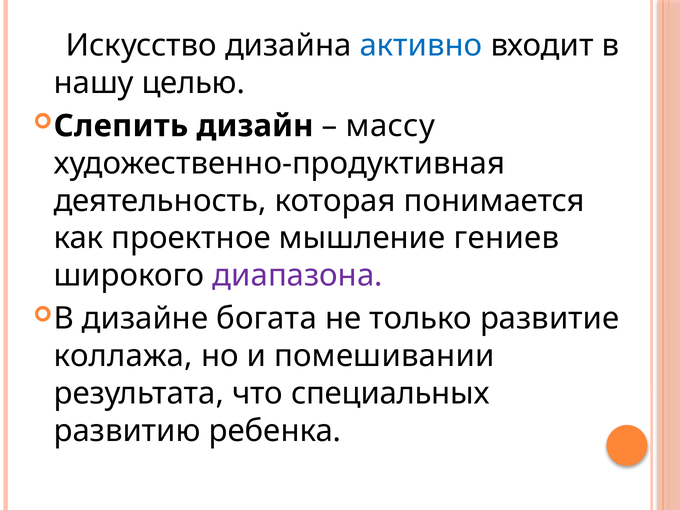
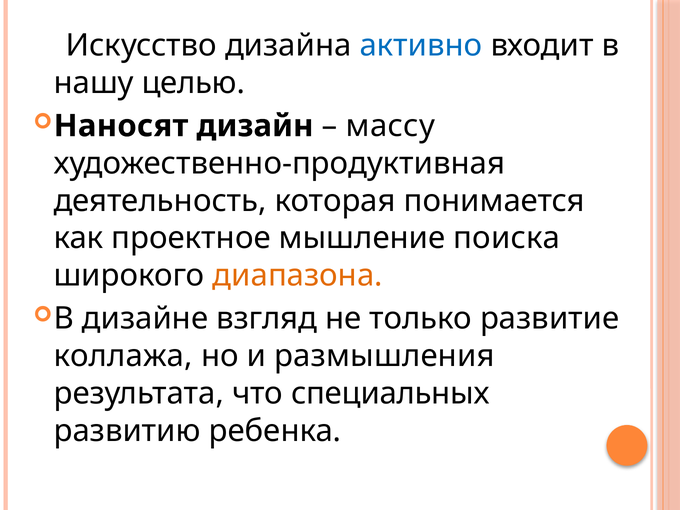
Слепить: Слепить -> Наносят
гениев: гениев -> поиска
диапазона colour: purple -> orange
богата: богата -> взгляд
помешивании: помешивании -> размышления
